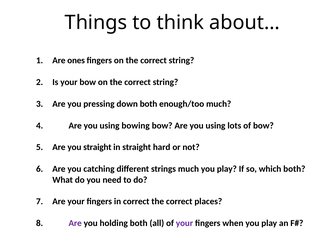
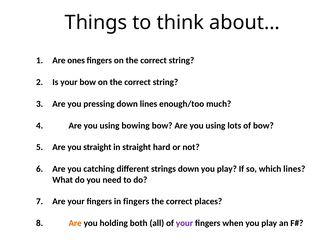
down both: both -> lines
strings much: much -> down
which both: both -> lines
in correct: correct -> fingers
Are at (75, 223) colour: purple -> orange
